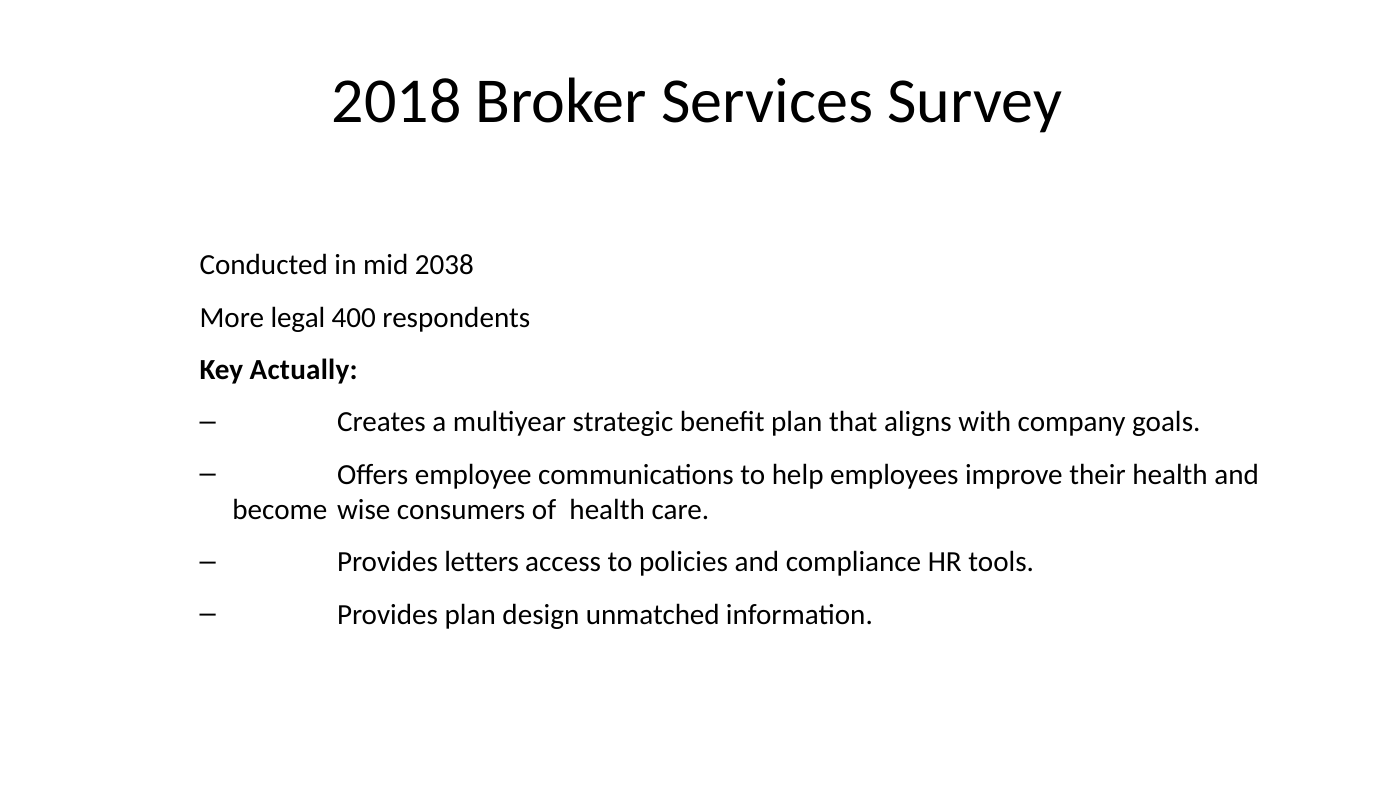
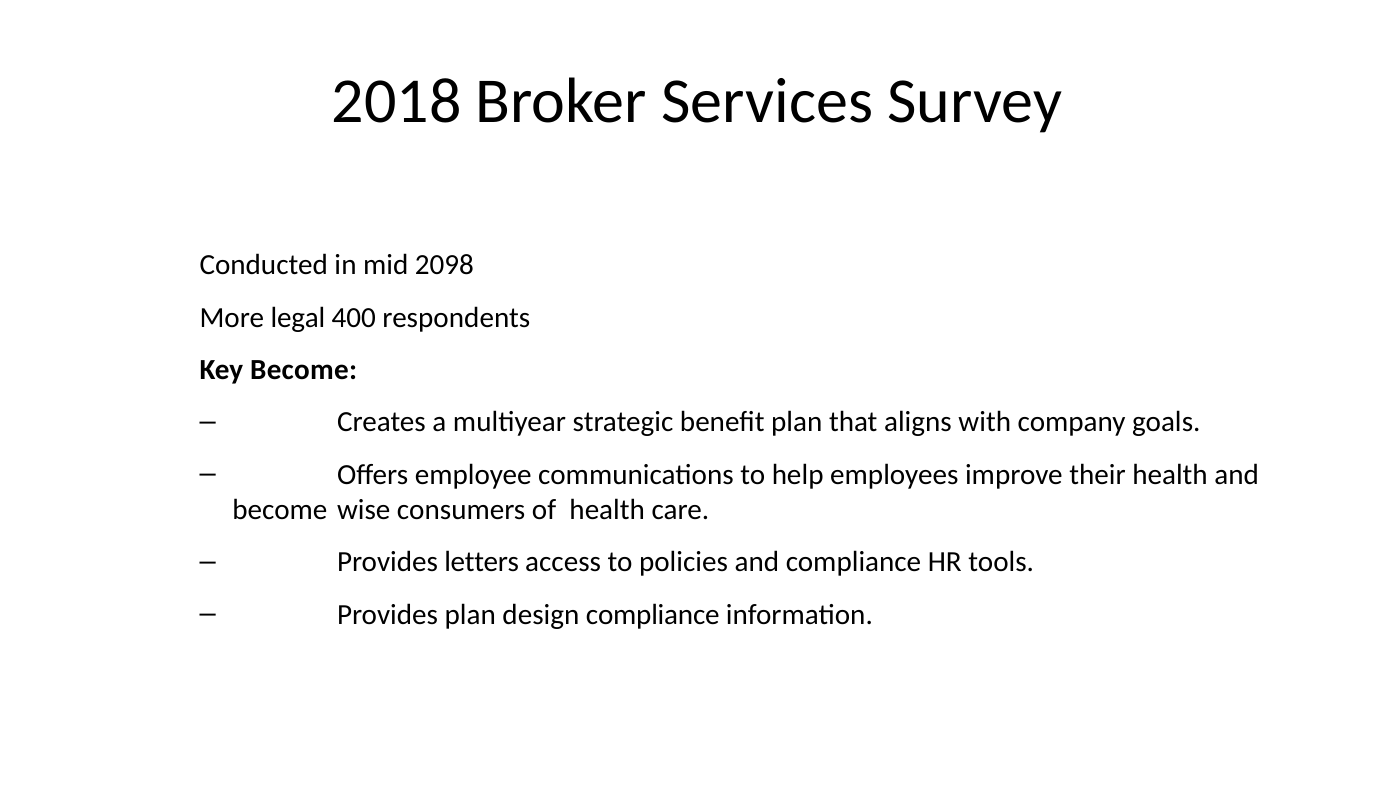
2038: 2038 -> 2098
Key Actually: Actually -> Become
design unmatched: unmatched -> compliance
